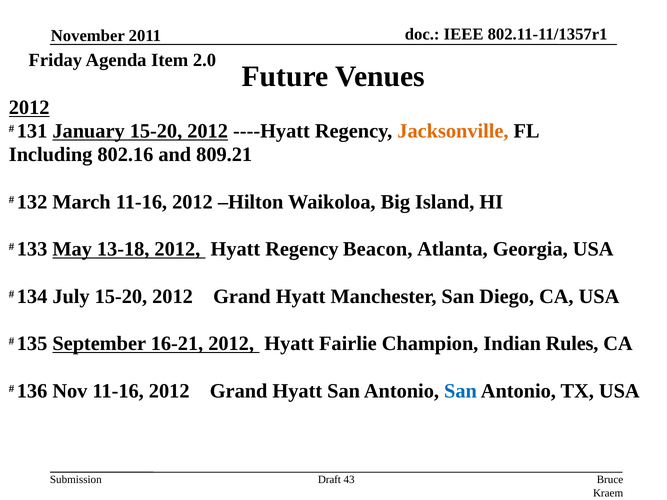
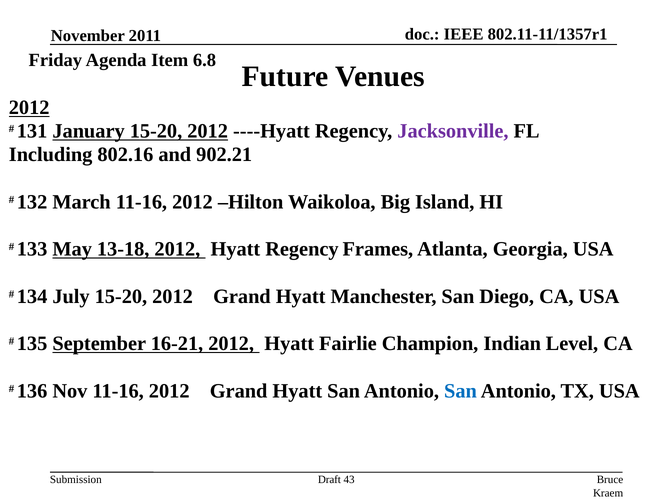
2.0: 2.0 -> 6.8
Jacksonville colour: orange -> purple
809.21: 809.21 -> 902.21
Beacon: Beacon -> Frames
Rules: Rules -> Level
